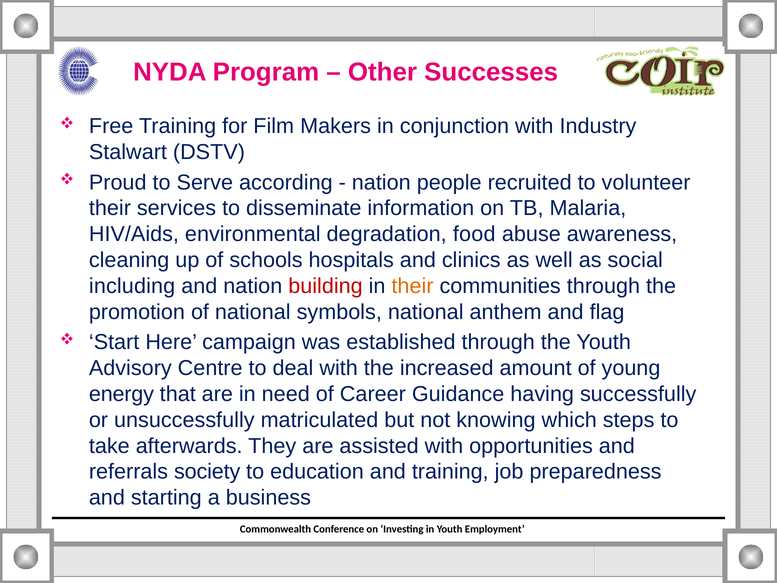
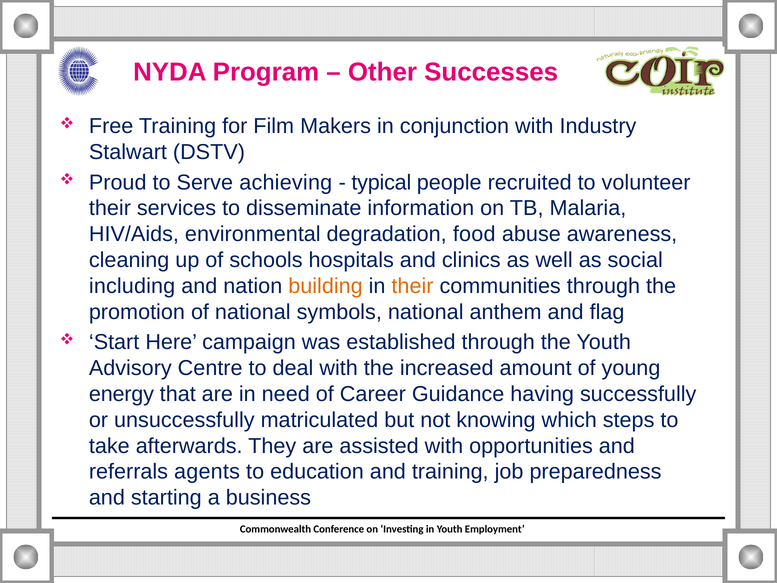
according: according -> achieving
nation at (381, 182): nation -> typical
building colour: red -> orange
society: society -> agents
